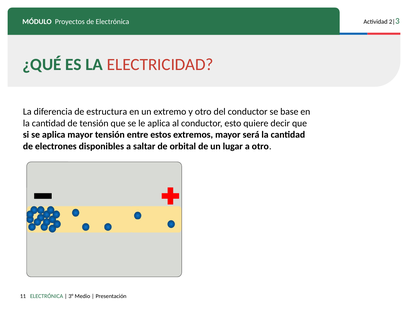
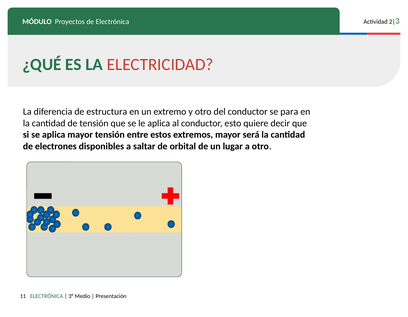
base: base -> para
